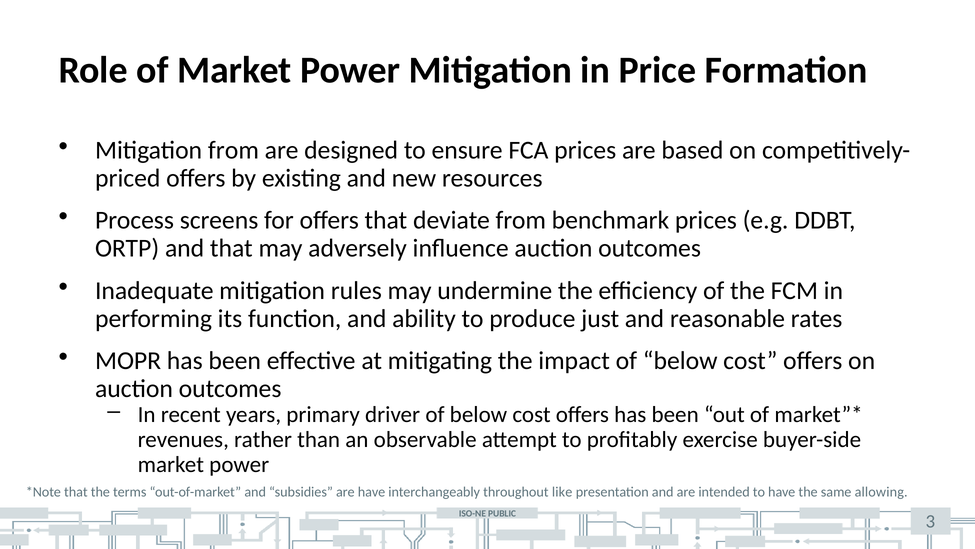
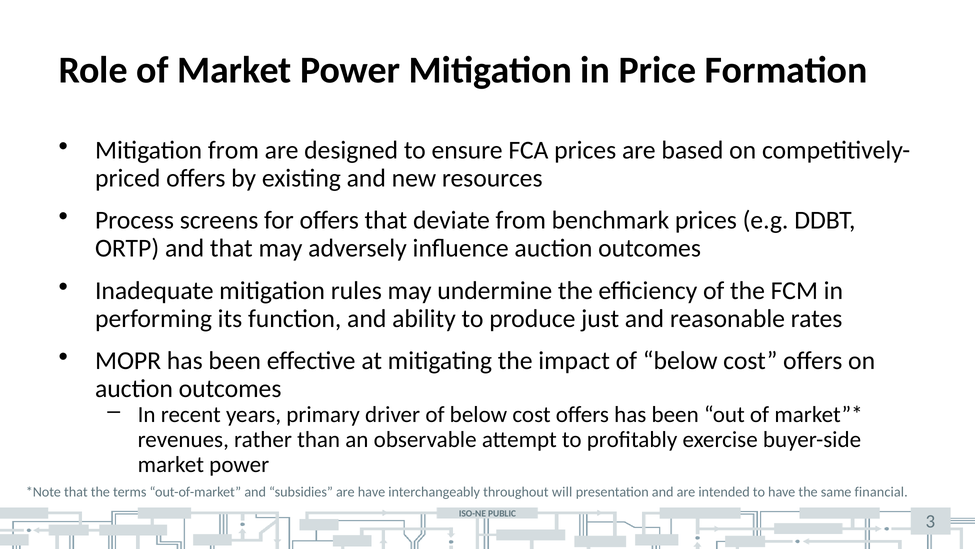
like: like -> will
allowing: allowing -> financial
